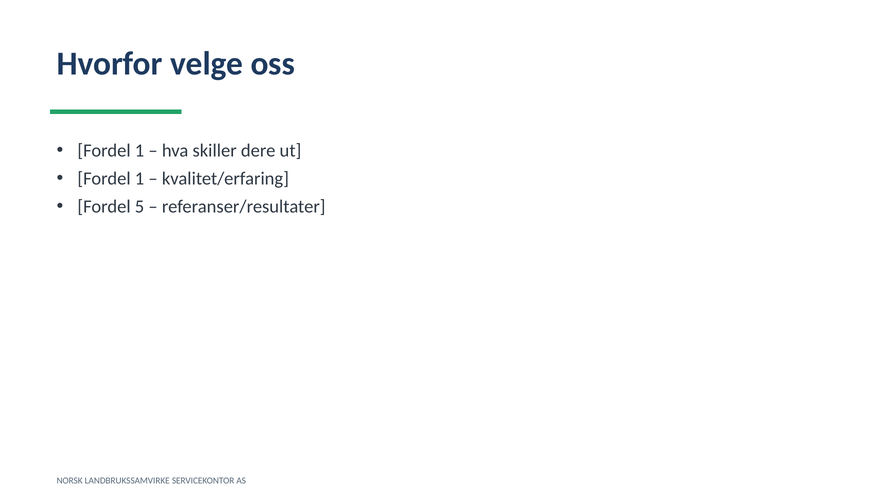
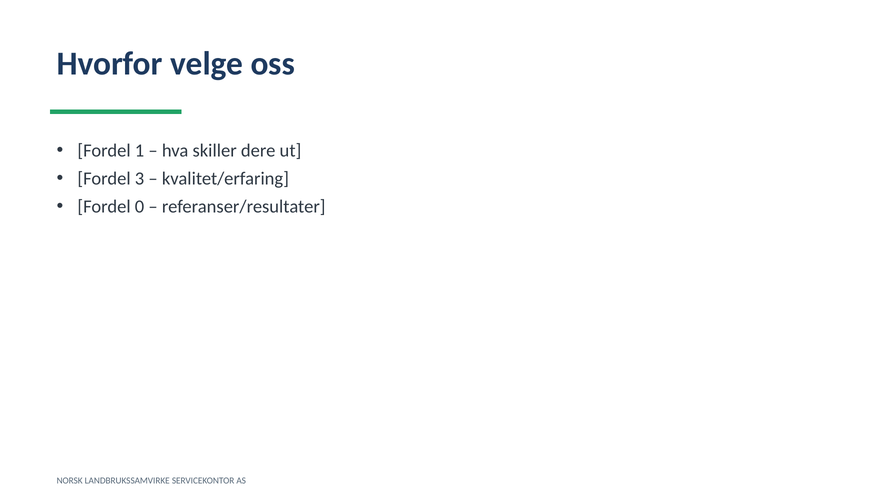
1 at (140, 179): 1 -> 3
5: 5 -> 0
